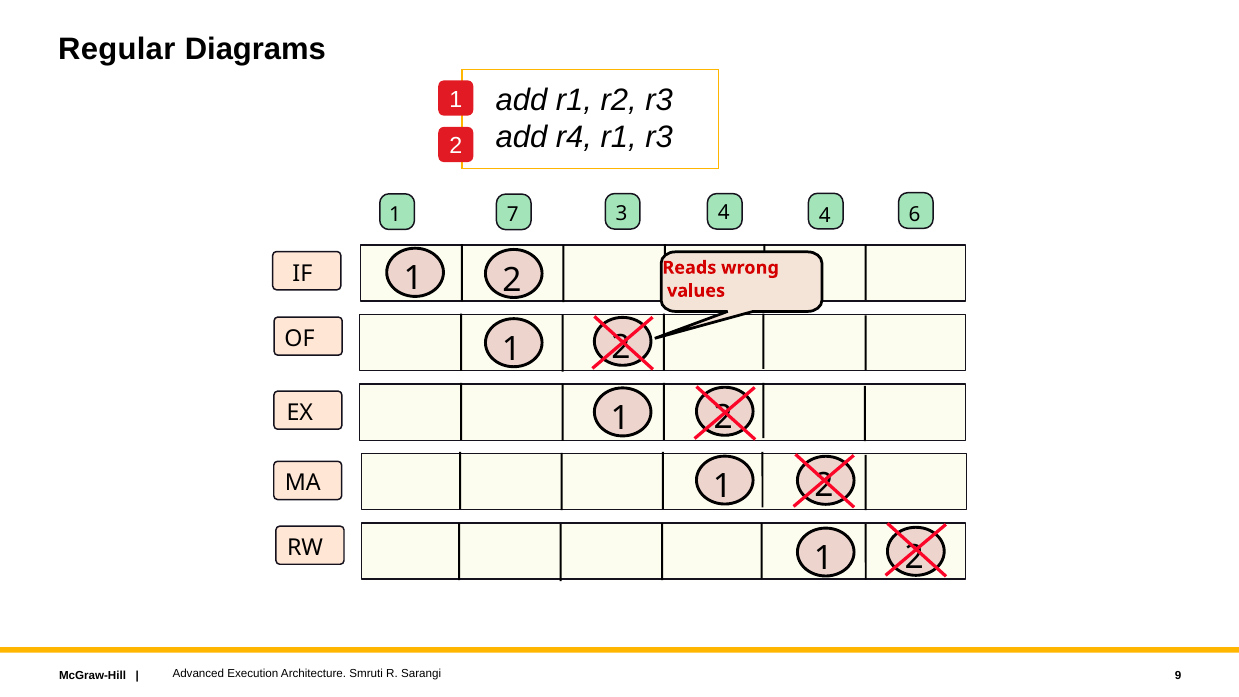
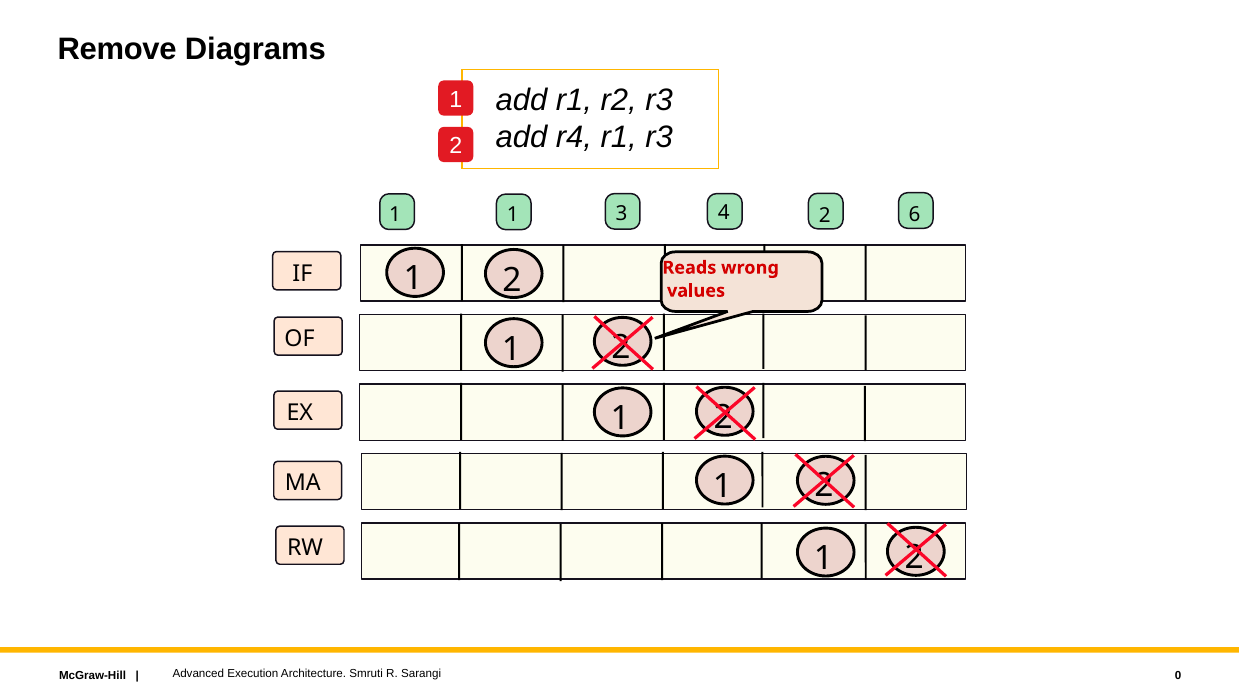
Regular: Regular -> Remove
7 at (513, 215): 7 -> 1
4 4: 4 -> 2
9: 9 -> 0
